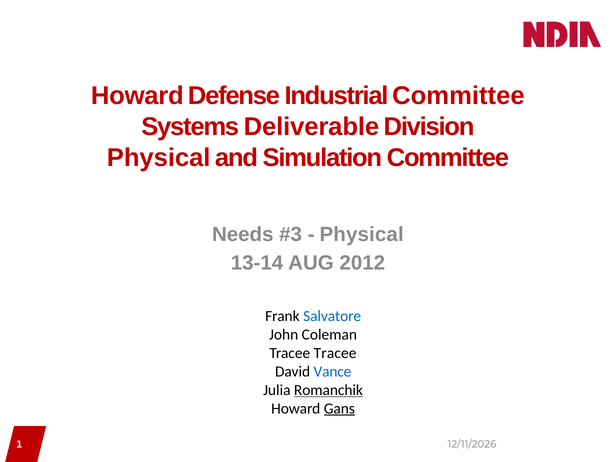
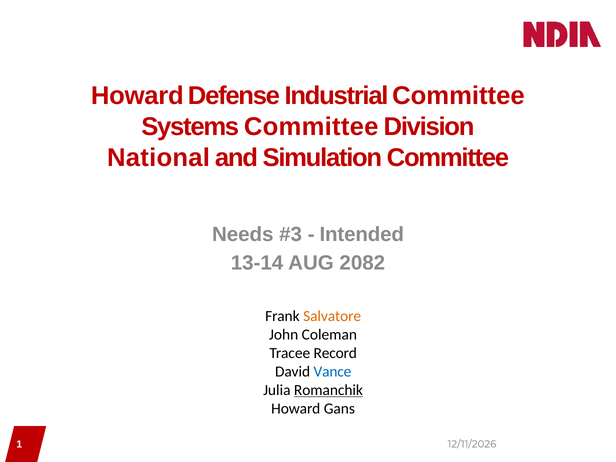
Systems Deliverable: Deliverable -> Committee
Physical at (159, 158): Physical -> National
Physical at (362, 234): Physical -> Intended
2012: 2012 -> 2082
Salvatore colour: blue -> orange
Tracee Tracee: Tracee -> Record
Gans underline: present -> none
